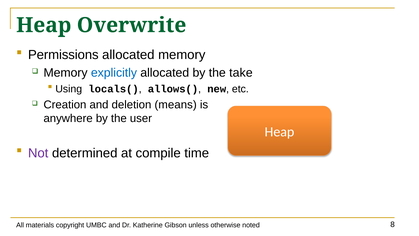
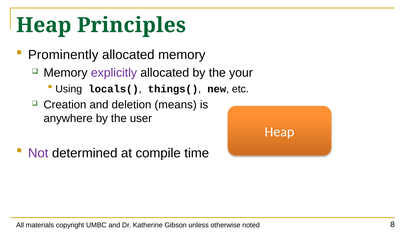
Overwrite: Overwrite -> Principles
Permissions: Permissions -> Prominently
explicitly colour: blue -> purple
take: take -> your
allows(: allows( -> things(
